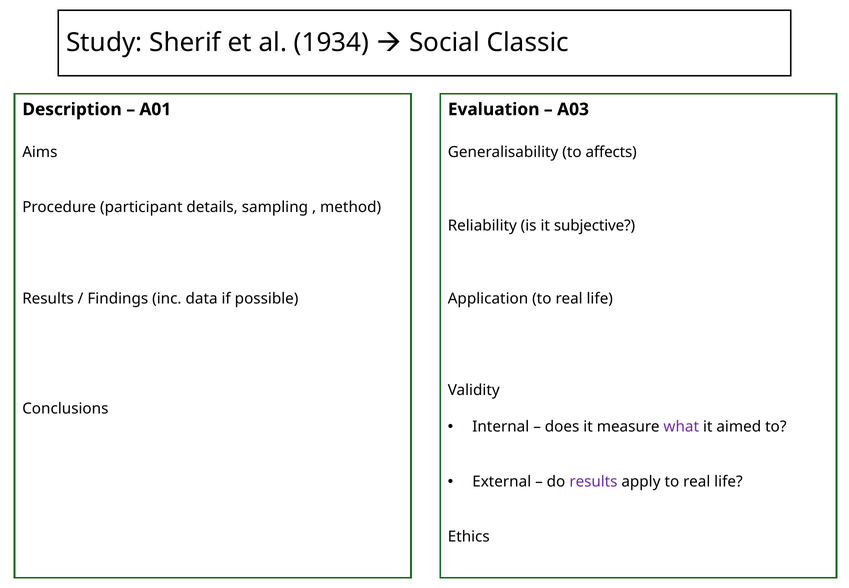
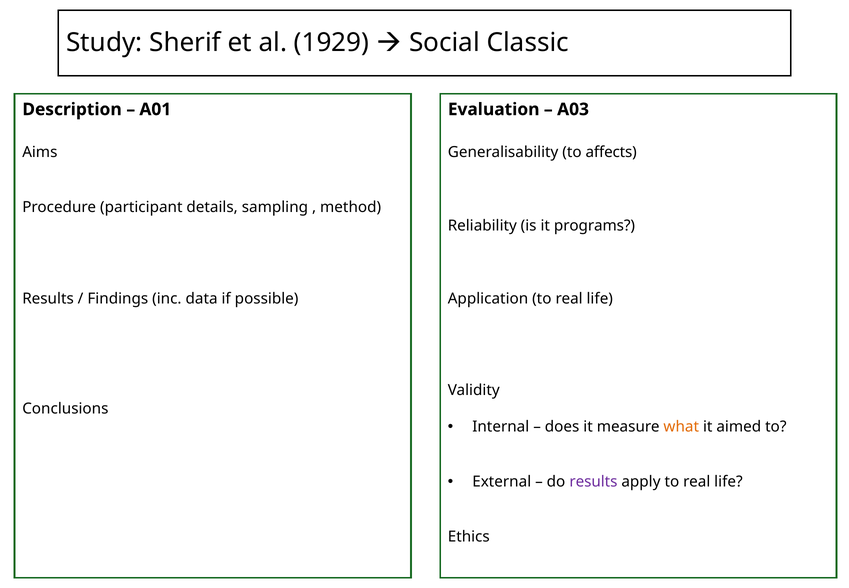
1934: 1934 -> 1929
subjective: subjective -> programs
what colour: purple -> orange
